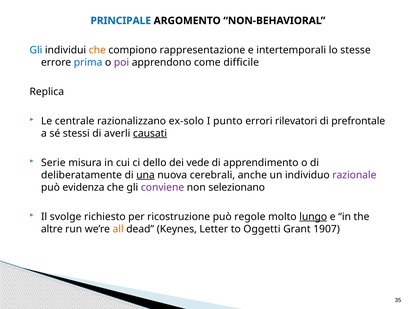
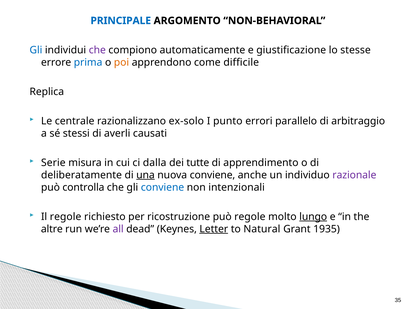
che at (97, 50) colour: orange -> purple
rappresentazione: rappresentazione -> automaticamente
intertemporali: intertemporali -> giustificazione
poi colour: purple -> orange
rilevatori: rilevatori -> parallelo
prefrontale: prefrontale -> arbitraggio
causati underline: present -> none
dello: dello -> dalla
vede: vede -> tutte
nuova cerebrali: cerebrali -> conviene
evidenza: evidenza -> controlla
conviene at (163, 187) colour: purple -> blue
selezionano: selezionano -> intenzionali
Il svolge: svolge -> regole
all colour: orange -> purple
Letter underline: none -> present
Oggetti: Oggetti -> Natural
1907: 1907 -> 1935
